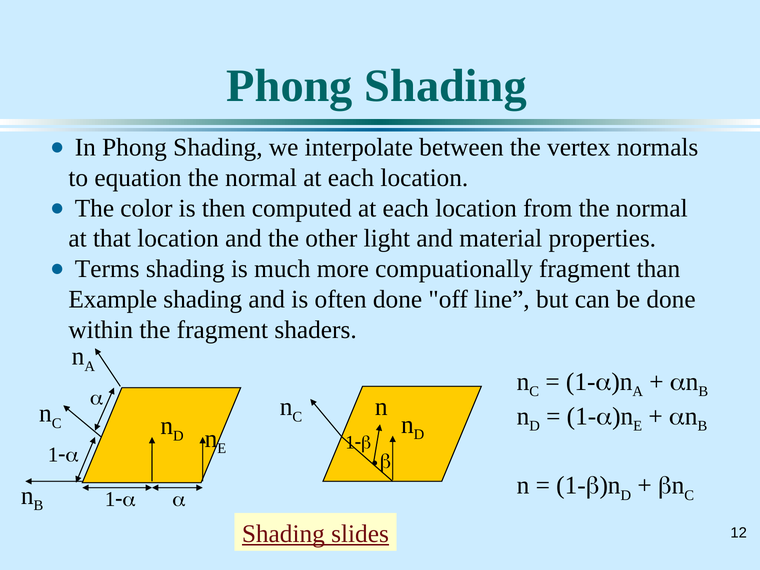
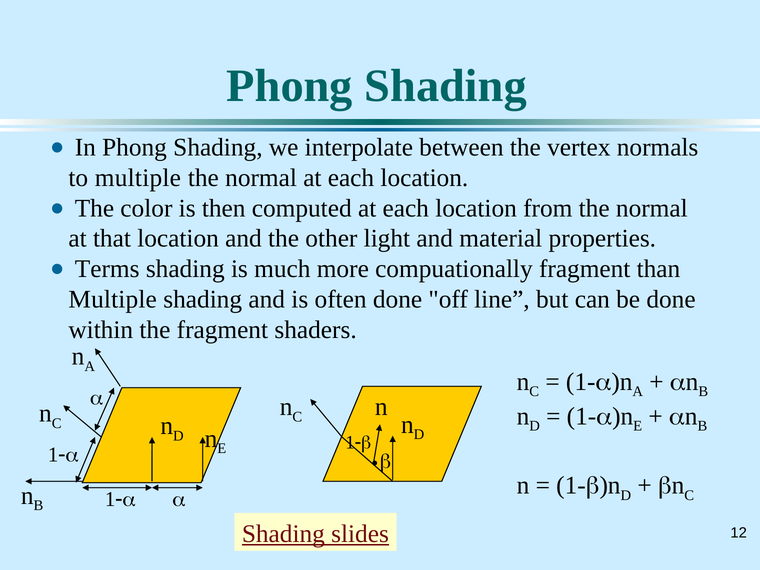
to equation: equation -> multiple
Example at (113, 299): Example -> Multiple
